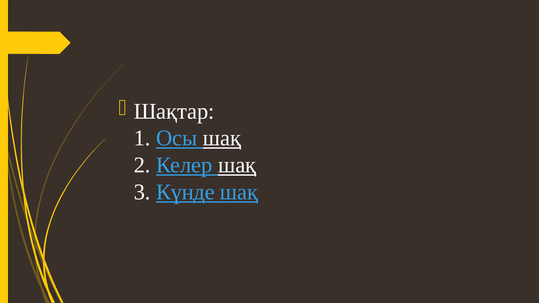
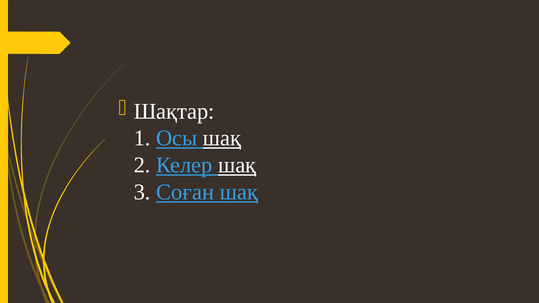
Күнде: Күнде -> Соған
